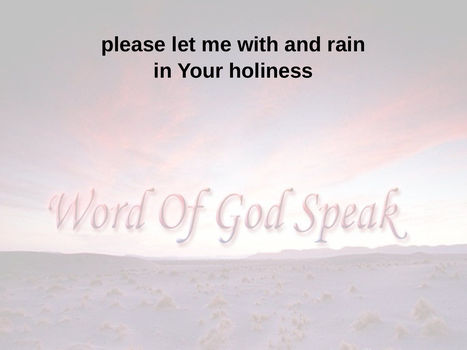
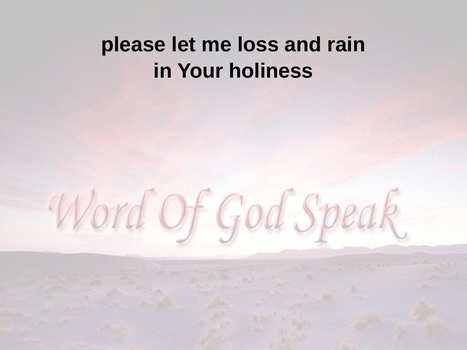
with: with -> loss
